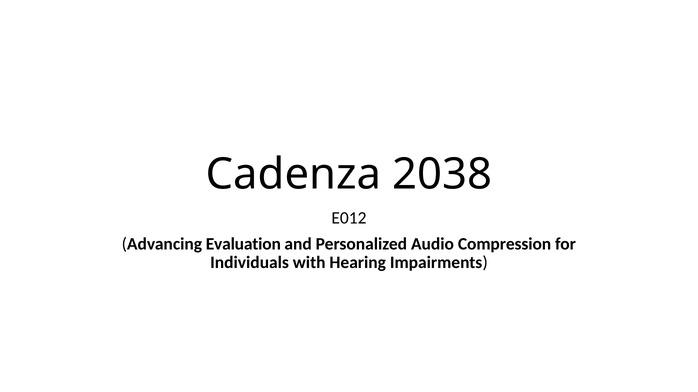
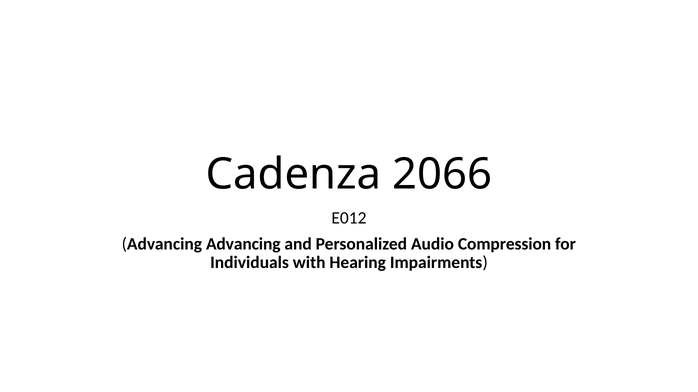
2038: 2038 -> 2066
Advancing Evaluation: Evaluation -> Advancing
